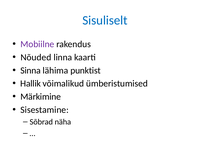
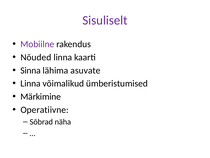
Sisuliselt colour: blue -> purple
punktist: punktist -> asuvate
Hallik at (31, 83): Hallik -> Linna
Sisestamine: Sisestamine -> Operatiivne
